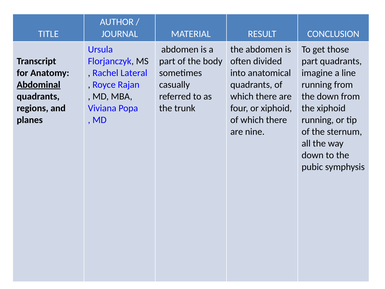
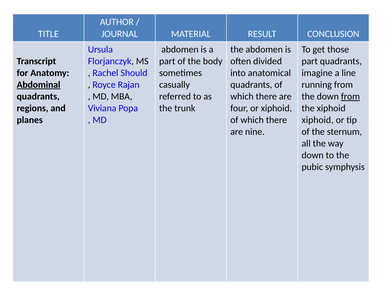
Lateral: Lateral -> Should
from at (350, 96) underline: none -> present
running at (318, 120): running -> xiphoid
